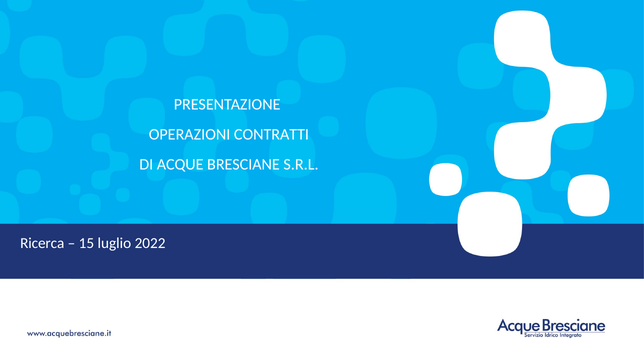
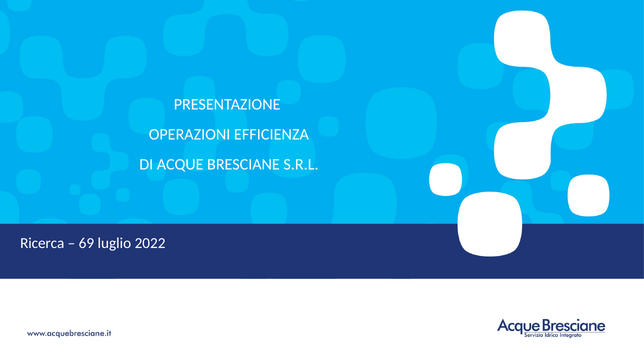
CONTRATTI: CONTRATTI -> EFFICIENZA
15: 15 -> 69
